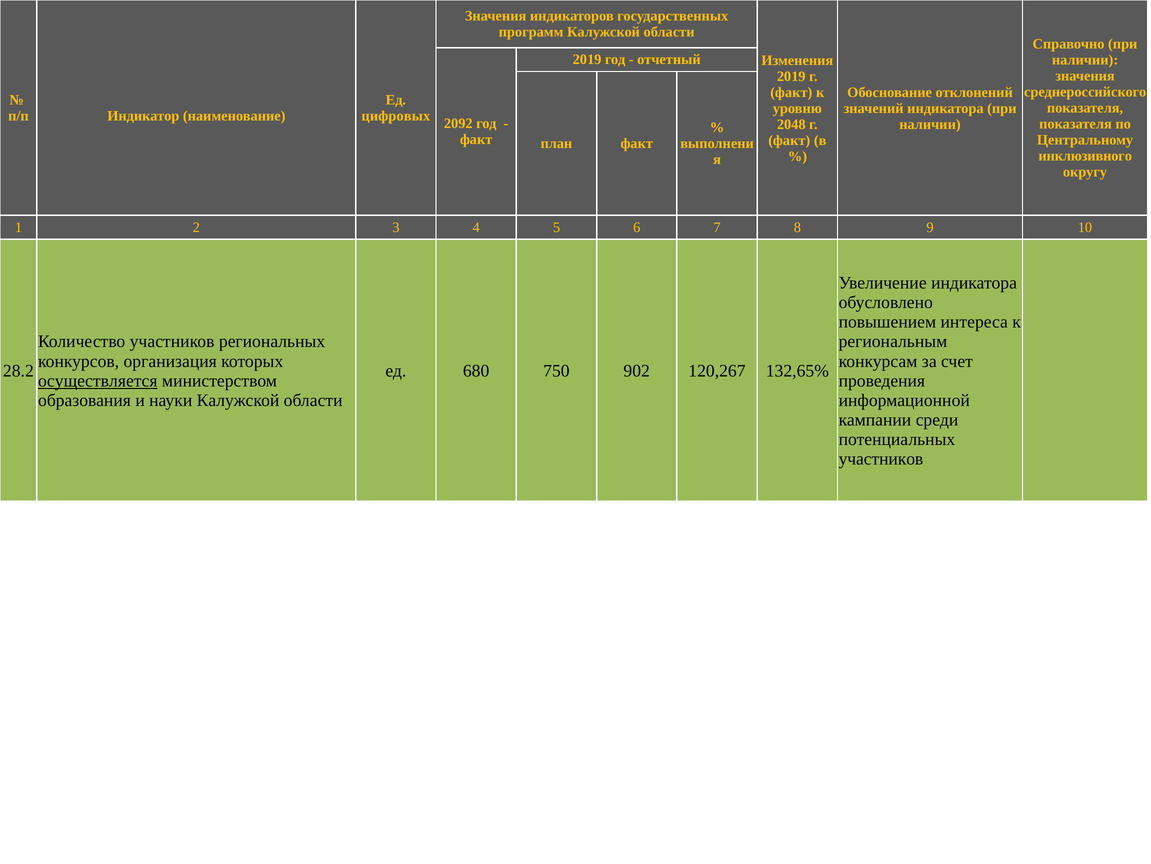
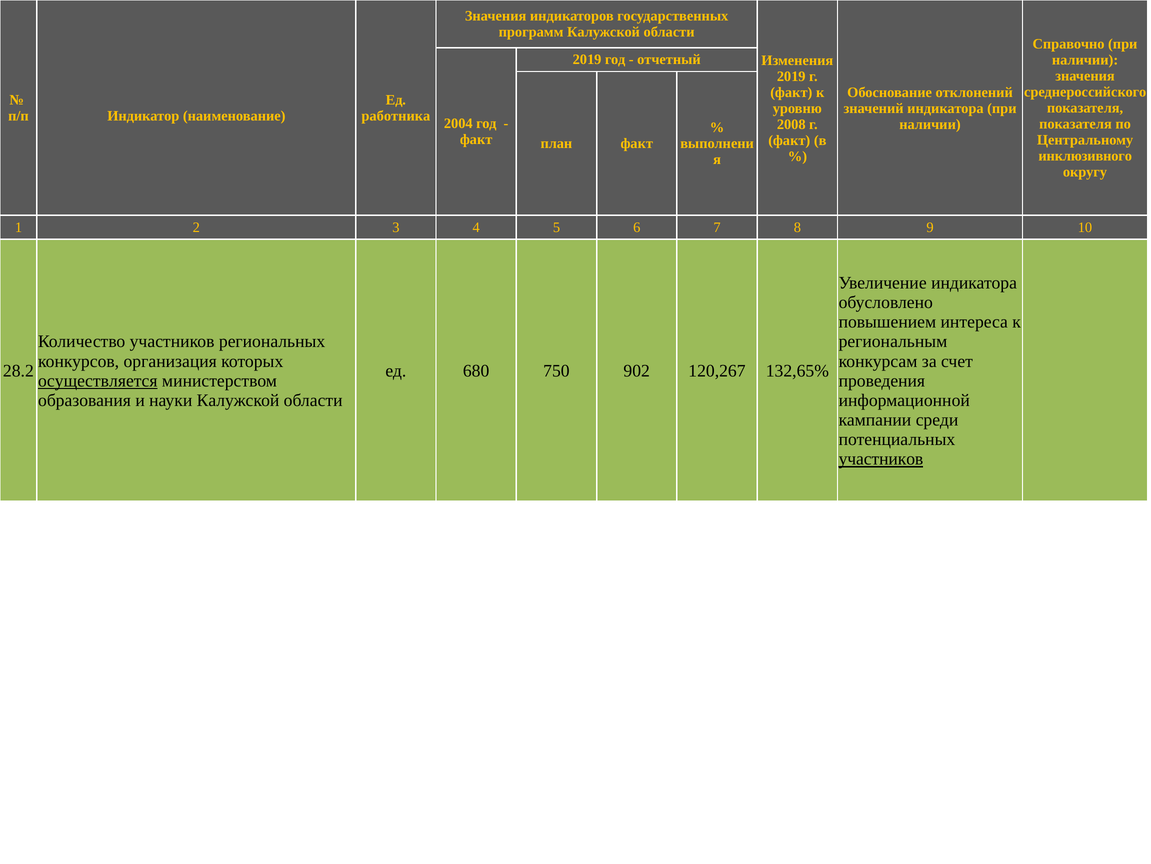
цифровых: цифровых -> работника
2092: 2092 -> 2004
2048: 2048 -> 2008
участников at (881, 459) underline: none -> present
